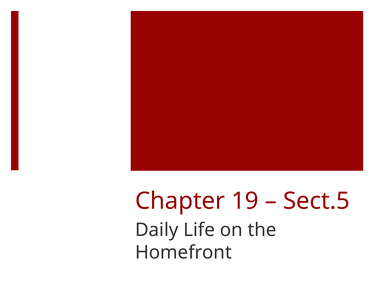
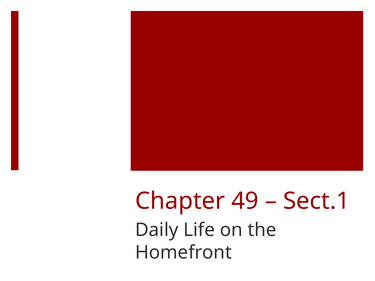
19: 19 -> 49
Sect.5: Sect.5 -> Sect.1
